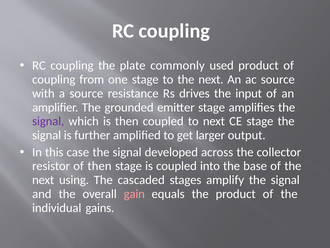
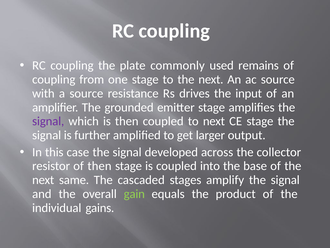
used product: product -> remains
using: using -> same
gain colour: pink -> light green
